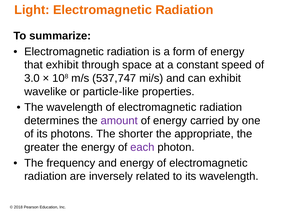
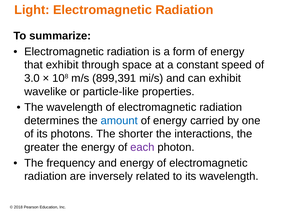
537,747: 537,747 -> 899,391
amount colour: purple -> blue
appropriate: appropriate -> interactions
